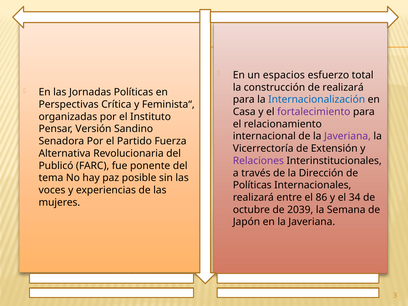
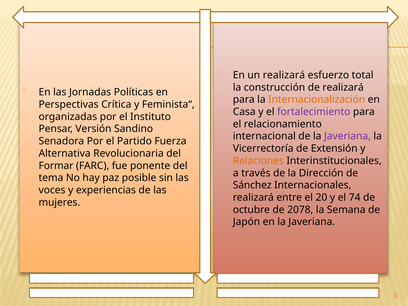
un espacios: espacios -> realizará
Internacionalización colour: blue -> orange
Relaciones colour: purple -> orange
Publicó: Publicó -> Formar
Políticas at (252, 185): Políticas -> Sánchez
86: 86 -> 20
34: 34 -> 74
2039: 2039 -> 2078
